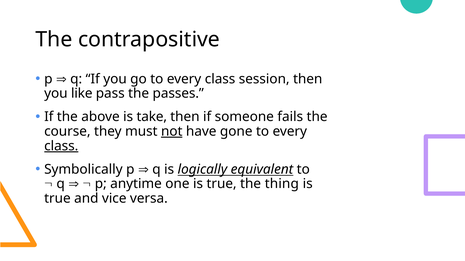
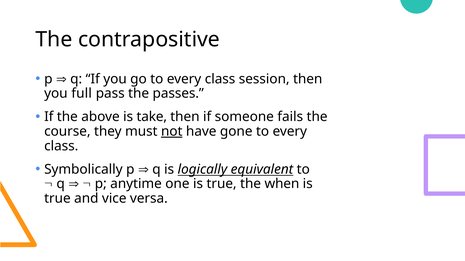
like: like -> full
class at (61, 146) underline: present -> none
thing: thing -> when
